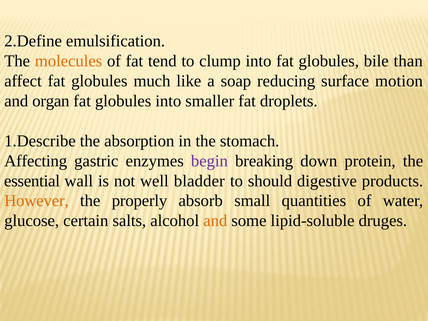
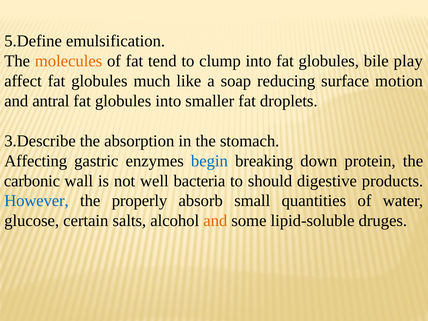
2.Define: 2.Define -> 5.Define
than: than -> play
organ: organ -> antral
1.Describe: 1.Describe -> 3.Describe
begin colour: purple -> blue
essential: essential -> carbonic
bladder: bladder -> bacteria
However colour: orange -> blue
